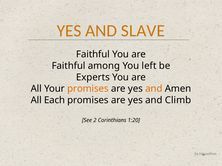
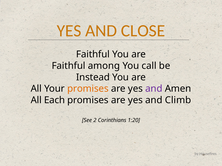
SLAVE: SLAVE -> CLOSE
left: left -> call
Experts: Experts -> Instead
and at (154, 89) colour: orange -> purple
